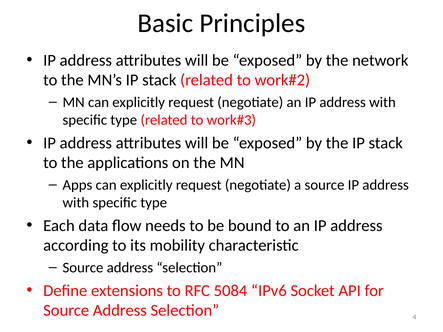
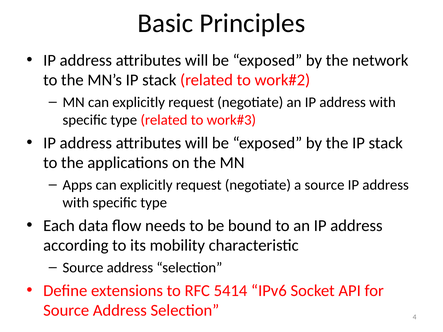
5084: 5084 -> 5414
